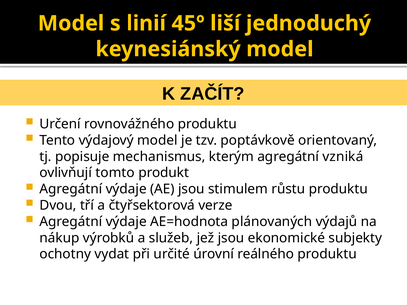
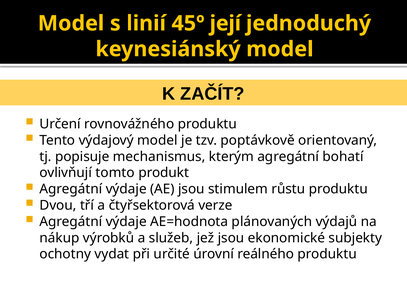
liší: liší -> její
vzniká: vzniká -> bohatí
